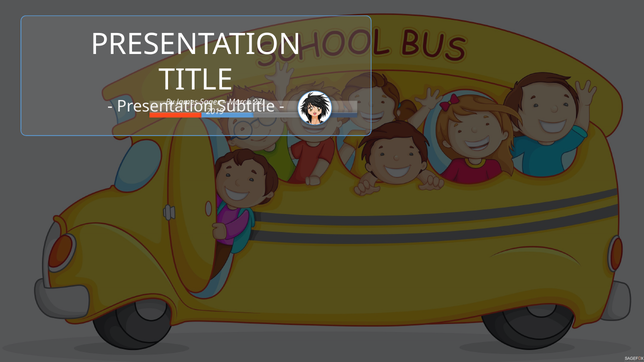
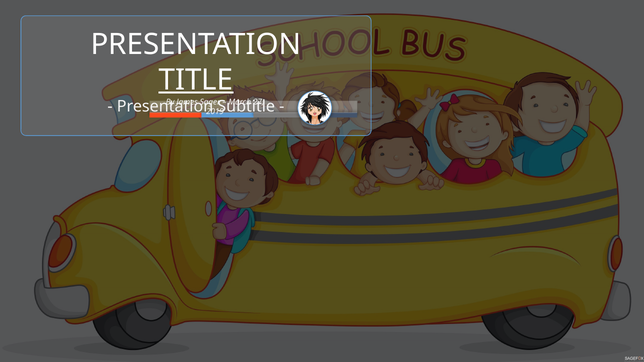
TITLE underline: none -> present
